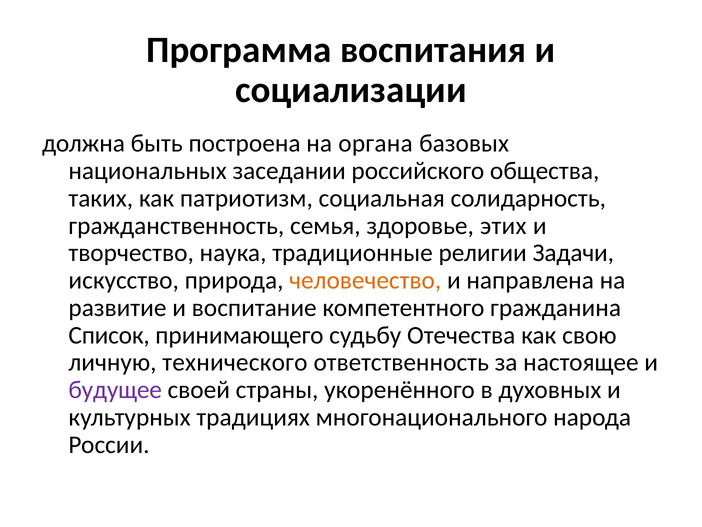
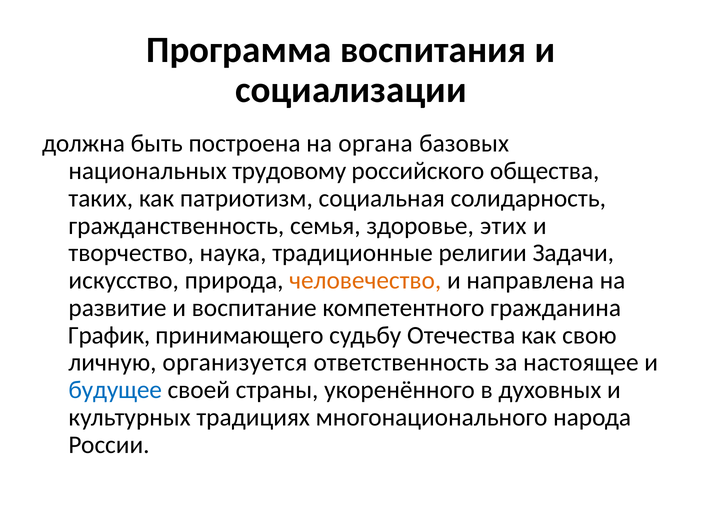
заседании: заседании -> трудовому
Список: Список -> График
технического: технического -> организуется
будущее colour: purple -> blue
